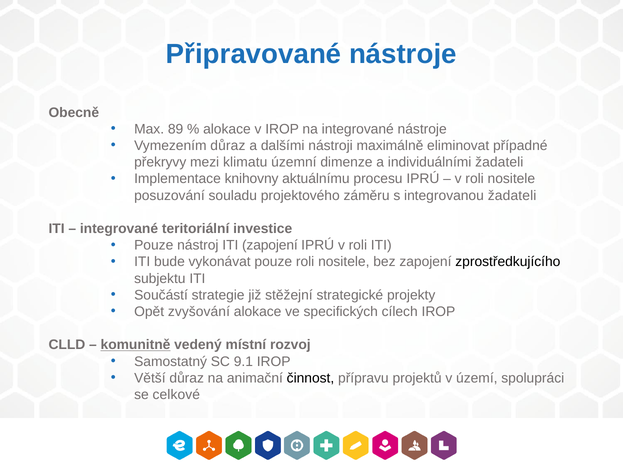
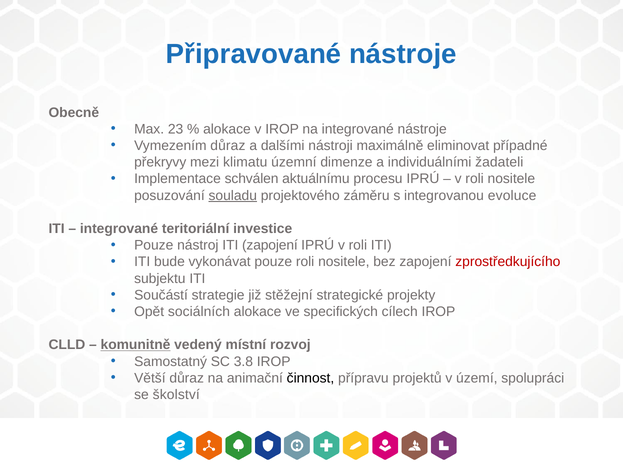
89: 89 -> 23
knihovny: knihovny -> schválen
souladu underline: none -> present
integrovanou žadateli: žadateli -> evoluce
zprostředkujícího colour: black -> red
zvyšování: zvyšování -> sociálních
9.1: 9.1 -> 3.8
celkové: celkové -> školství
